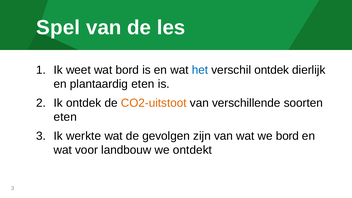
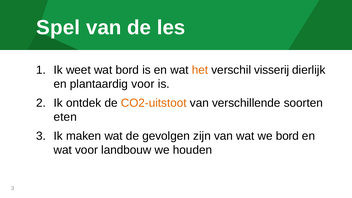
het colour: blue -> orange
verschil ontdek: ontdek -> visserij
plantaardig eten: eten -> voor
werkte: werkte -> maken
ontdekt: ontdekt -> houden
